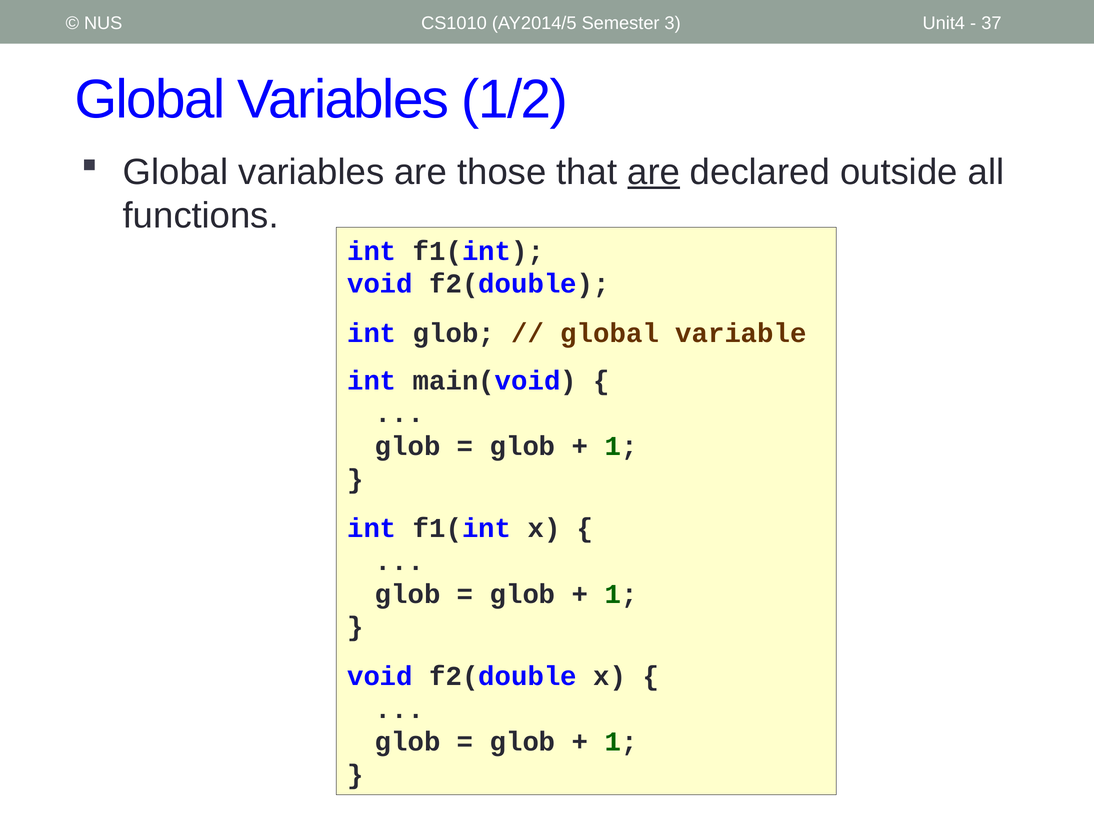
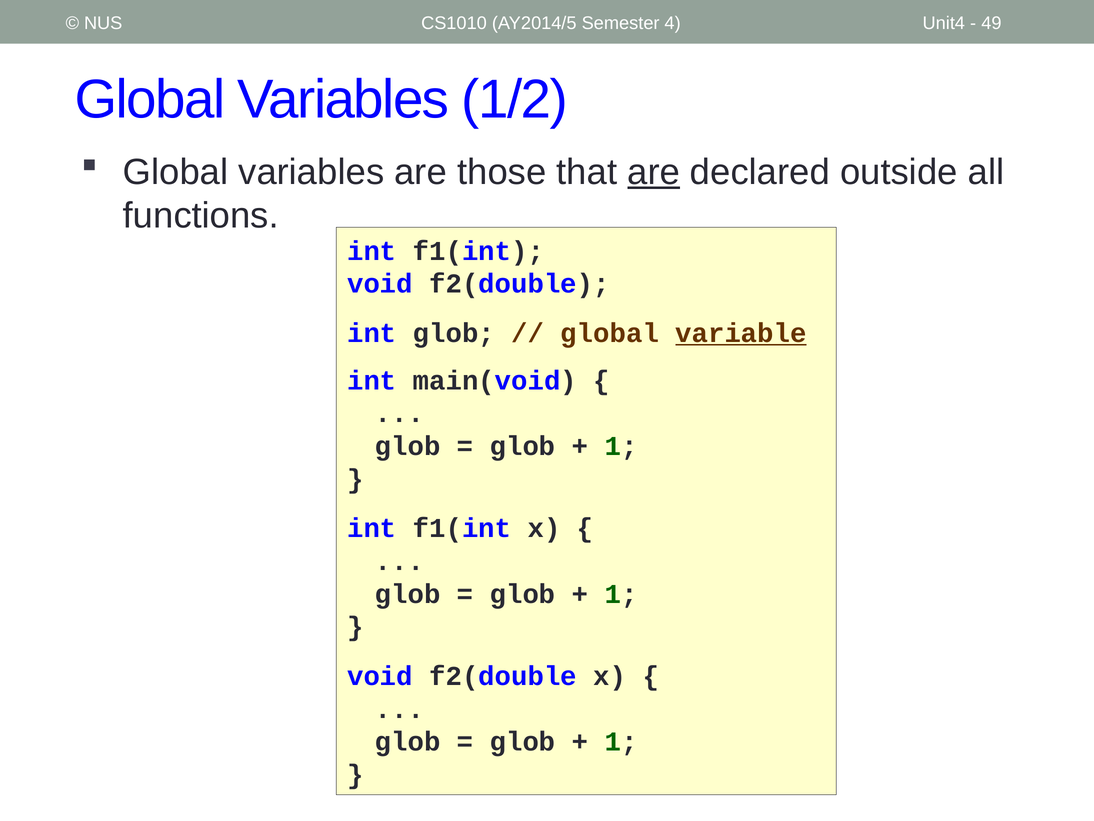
3: 3 -> 4
37: 37 -> 49
variable underline: none -> present
